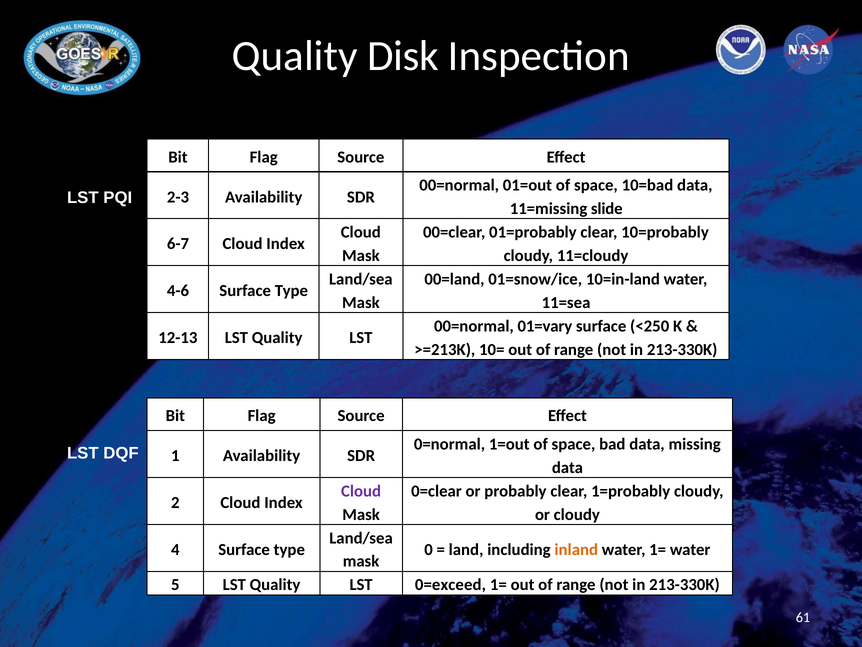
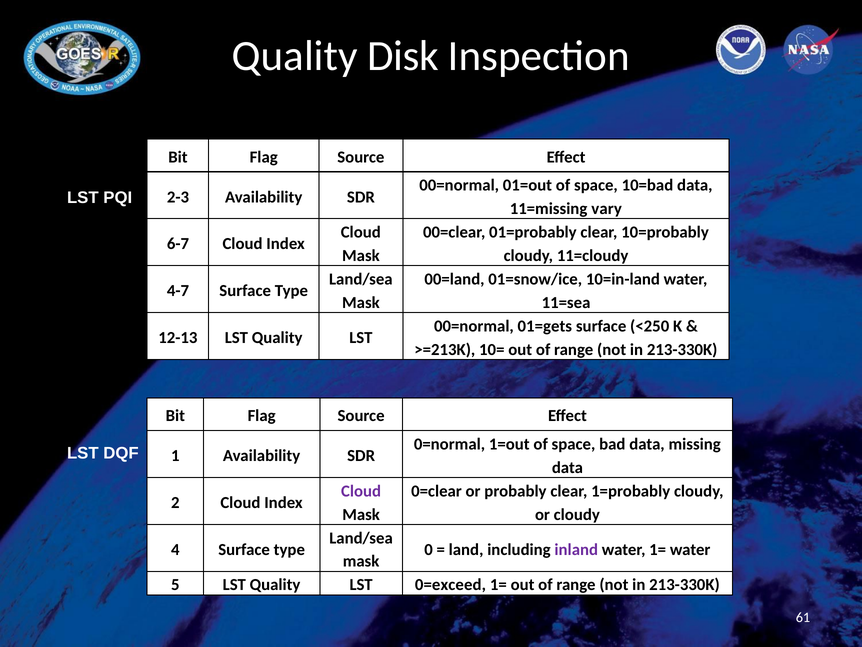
slide: slide -> vary
4-6: 4-6 -> 4-7
01=vary: 01=vary -> 01=gets
inland colour: orange -> purple
